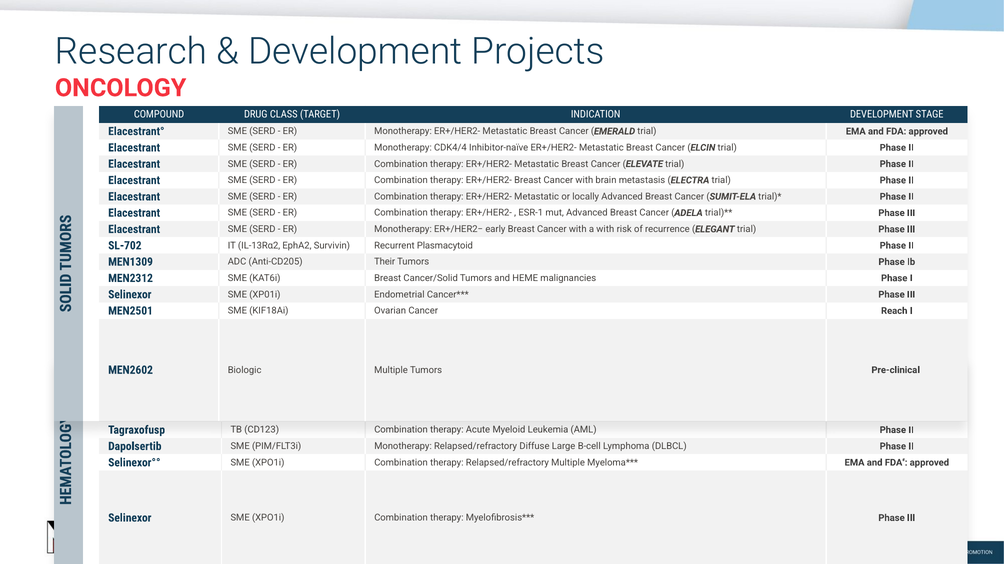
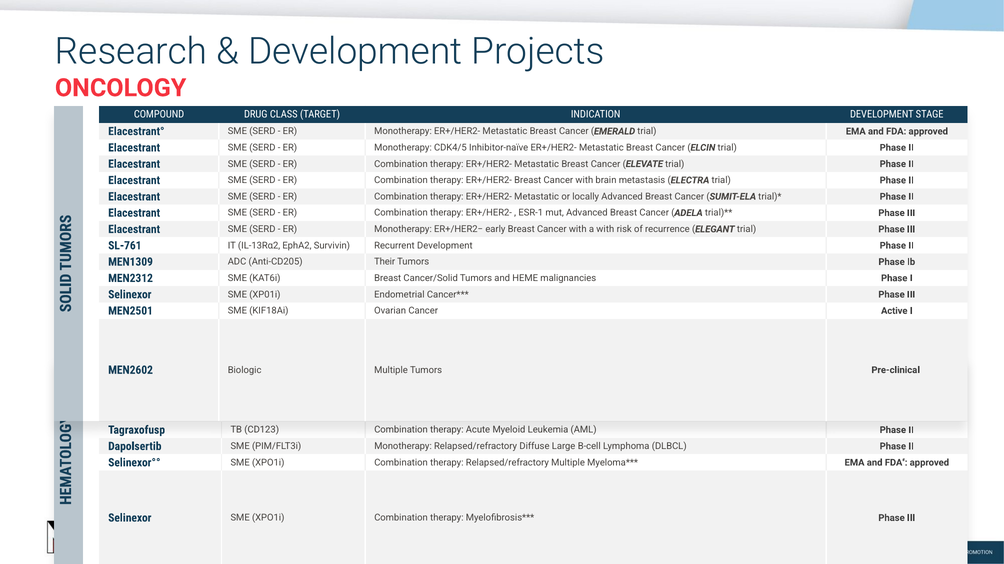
CDK4/4: CDK4/4 -> CDK4/5
SL-702: SL-702 -> SL-761
Recurrent Plasmacytoid: Plasmacytoid -> Development
Reach: Reach -> Active
